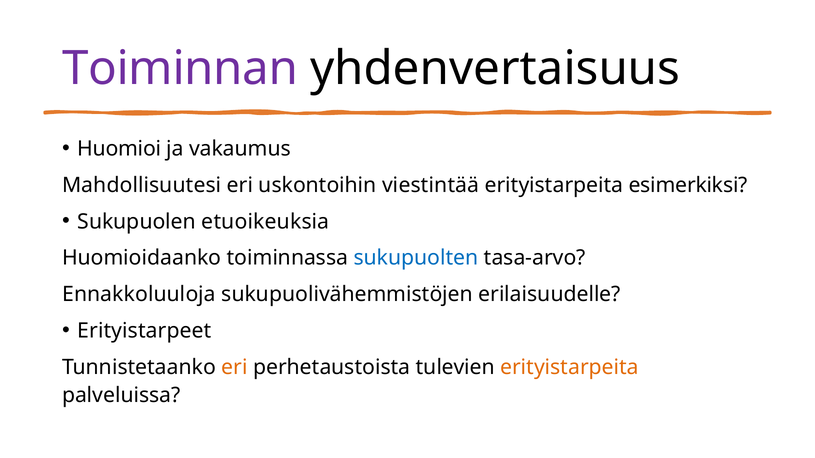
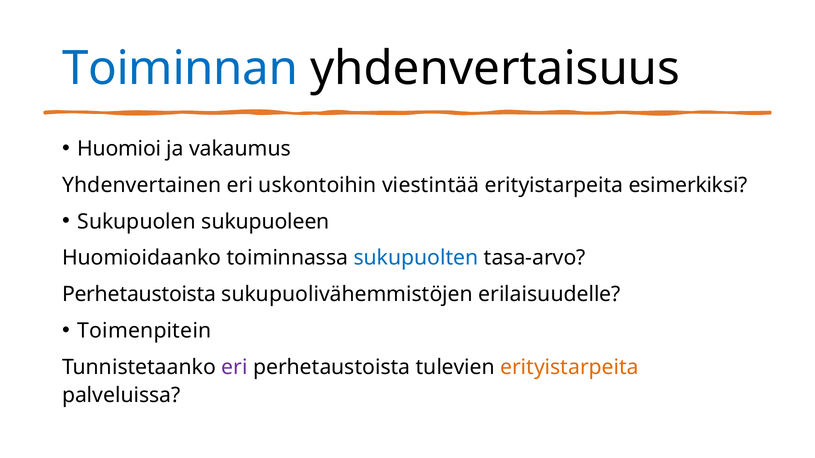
Toiminnan colour: purple -> blue
Mahdollisuutesi: Mahdollisuutesi -> Yhdenvertainen
etuoikeuksia: etuoikeuksia -> sukupuoleen
Ennakkoluuloja at (139, 295): Ennakkoluuloja -> Perhetaustoista
Erityistarpeet: Erityistarpeet -> Toimenpitein
eri at (235, 368) colour: orange -> purple
